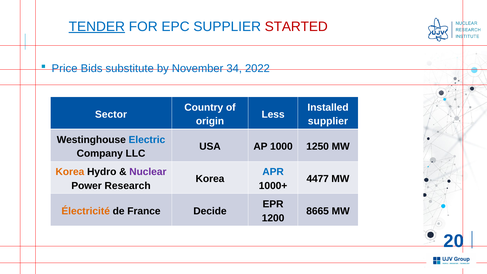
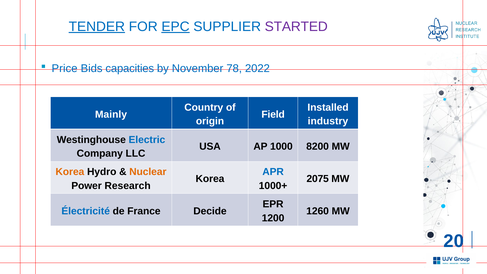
EPC underline: none -> present
STARTED colour: red -> purple
substitute: substitute -> capacities
34: 34 -> 78
Sector: Sector -> Mainly
Less: Less -> Field
supplier at (328, 121): supplier -> industry
1250: 1250 -> 8200
Nuclear colour: purple -> orange
4477: 4477 -> 2075
Électricité colour: orange -> blue
8665: 8665 -> 1260
